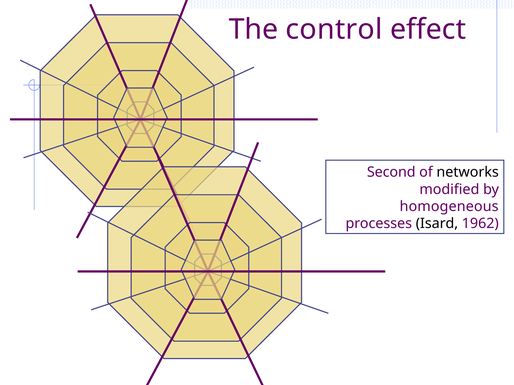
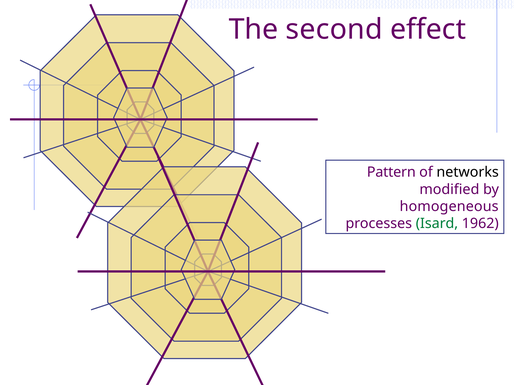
control: control -> second
Second: Second -> Pattern
Isard colour: black -> green
